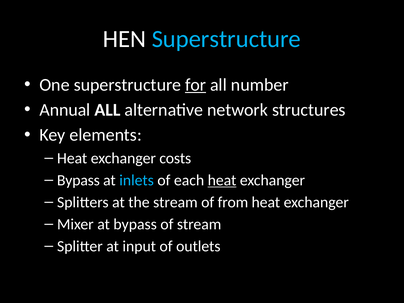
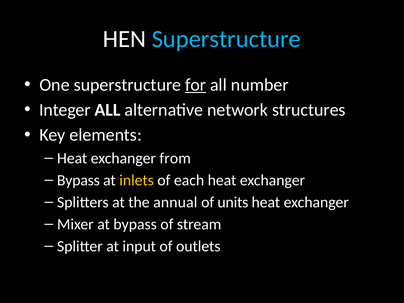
Annual: Annual -> Integer
costs: costs -> from
inlets colour: light blue -> yellow
heat at (222, 180) underline: present -> none
the stream: stream -> annual
from: from -> units
